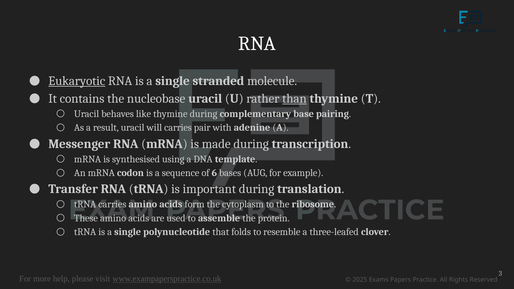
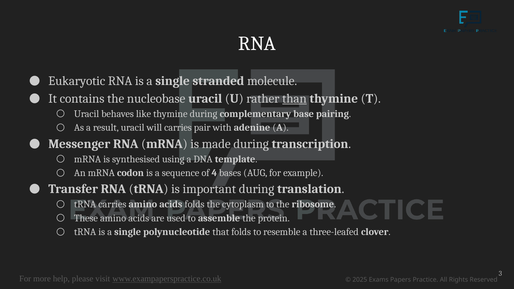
Eukaryotic underline: present -> none
6: 6 -> 4
acids form: form -> folds
